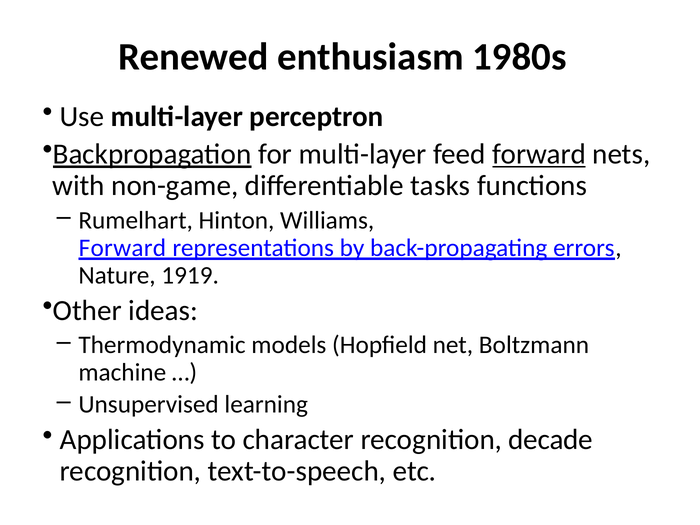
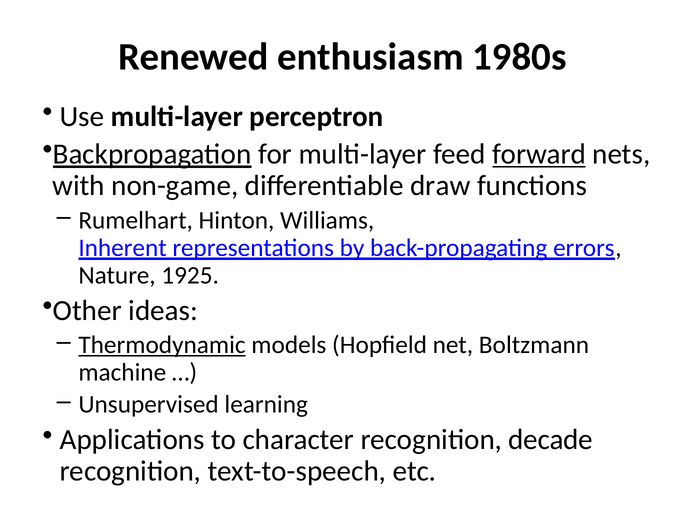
tasks: tasks -> draw
Forward at (122, 248): Forward -> Inherent
1919: 1919 -> 1925
Thermodynamic underline: none -> present
